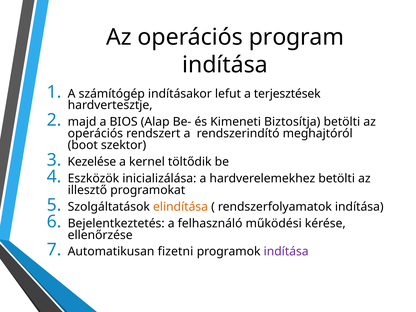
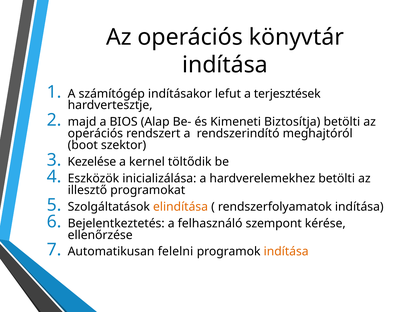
program: program -> könyvtár
működési: működési -> szempont
fizetni: fizetni -> felelni
indítása at (286, 252) colour: purple -> orange
